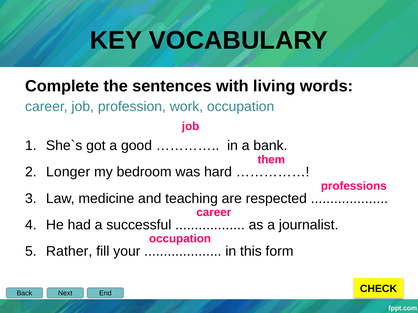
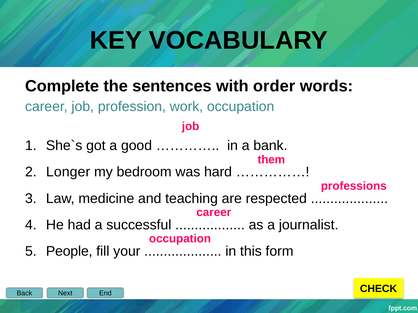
living: living -> order
Rather: Rather -> People
